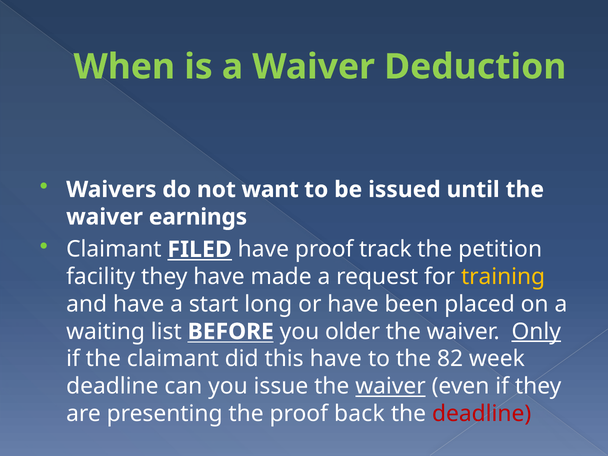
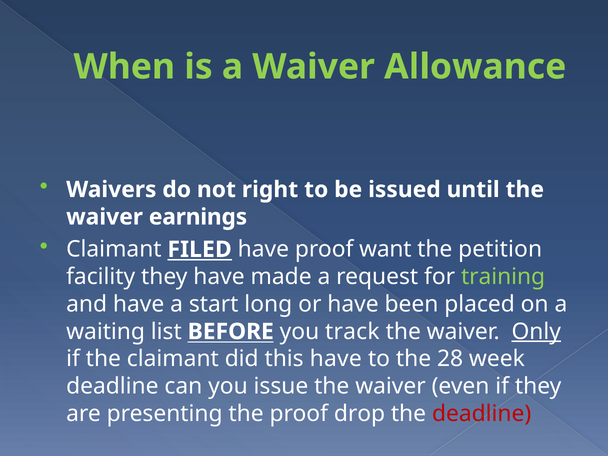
Deduction: Deduction -> Allowance
want: want -> right
track: track -> want
training colour: yellow -> light green
older: older -> track
82: 82 -> 28
waiver at (391, 386) underline: present -> none
back: back -> drop
